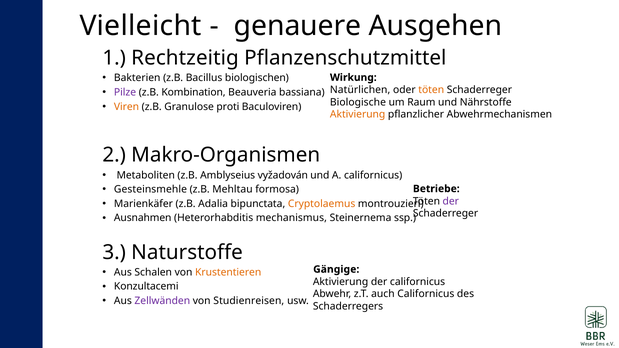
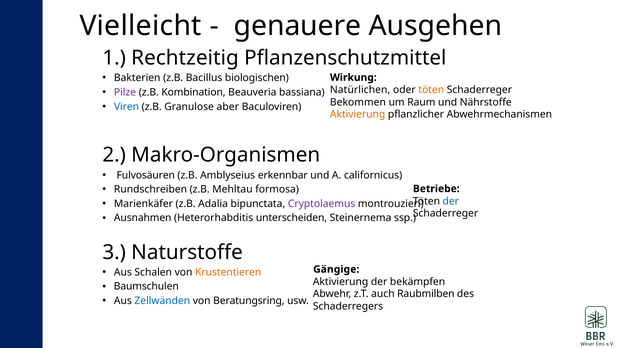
Biologische: Biologische -> Bekommen
Viren colour: orange -> blue
proti: proti -> aber
Metaboliten: Metaboliten -> Fulvosäuren
vyžadován: vyžadován -> erkennbar
Gesteinsmehle: Gesteinsmehle -> Rundschreiben
der at (451, 201) colour: purple -> blue
Cryptolaemus colour: orange -> purple
mechanismus: mechanismus -> unterscheiden
der californicus: californicus -> bekämpfen
Konzultacemi: Konzultacemi -> Baumschulen
auch Californicus: Californicus -> Raubmilben
Zellwänden colour: purple -> blue
Studienreisen: Studienreisen -> Beratungsring
